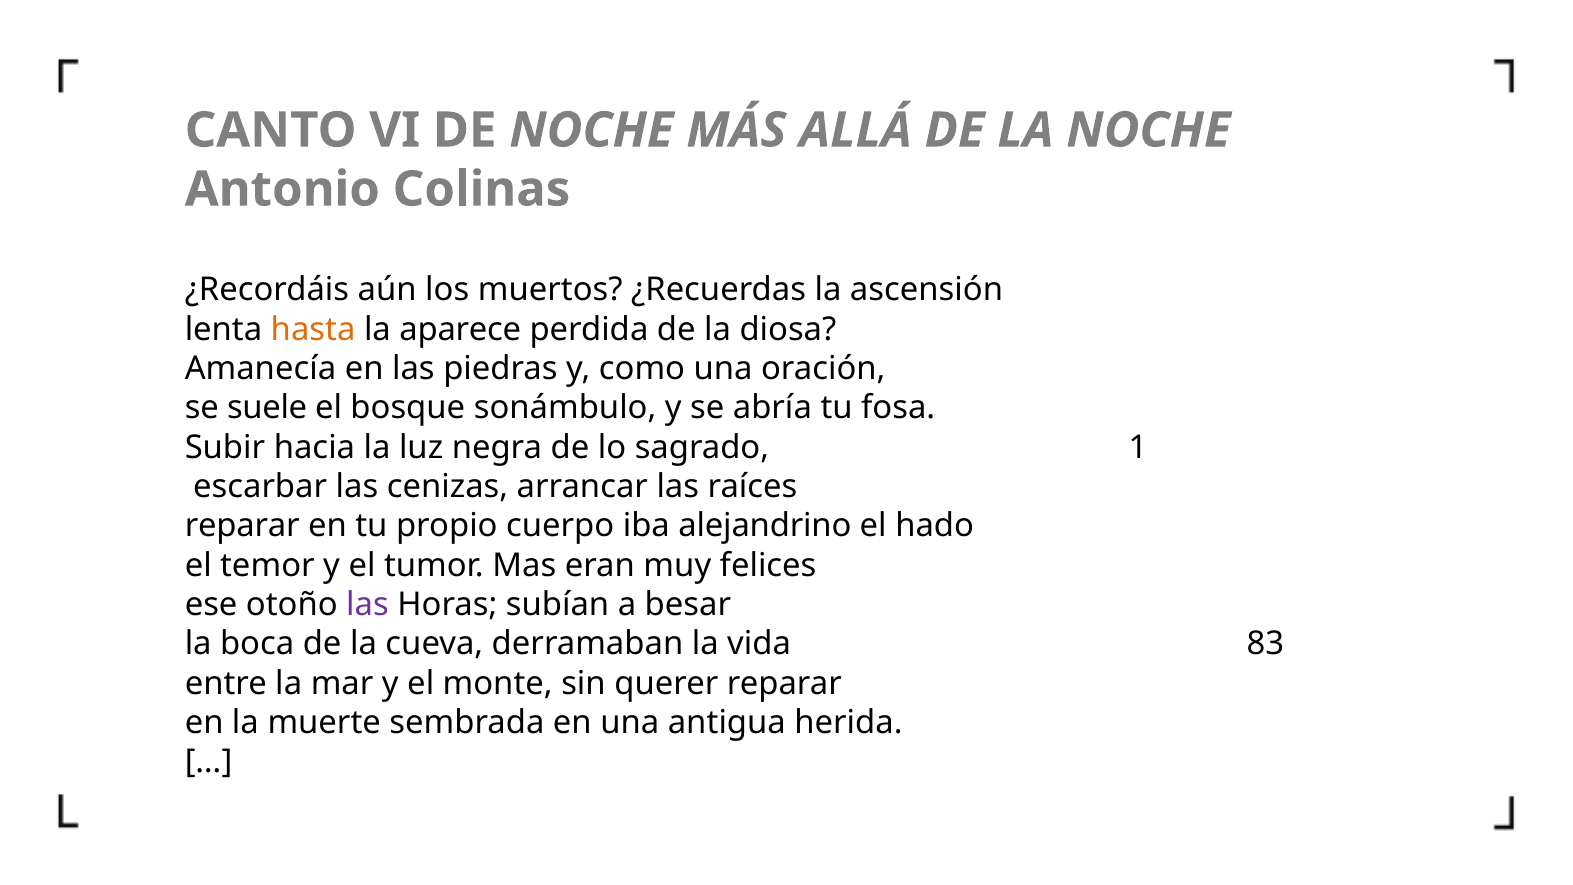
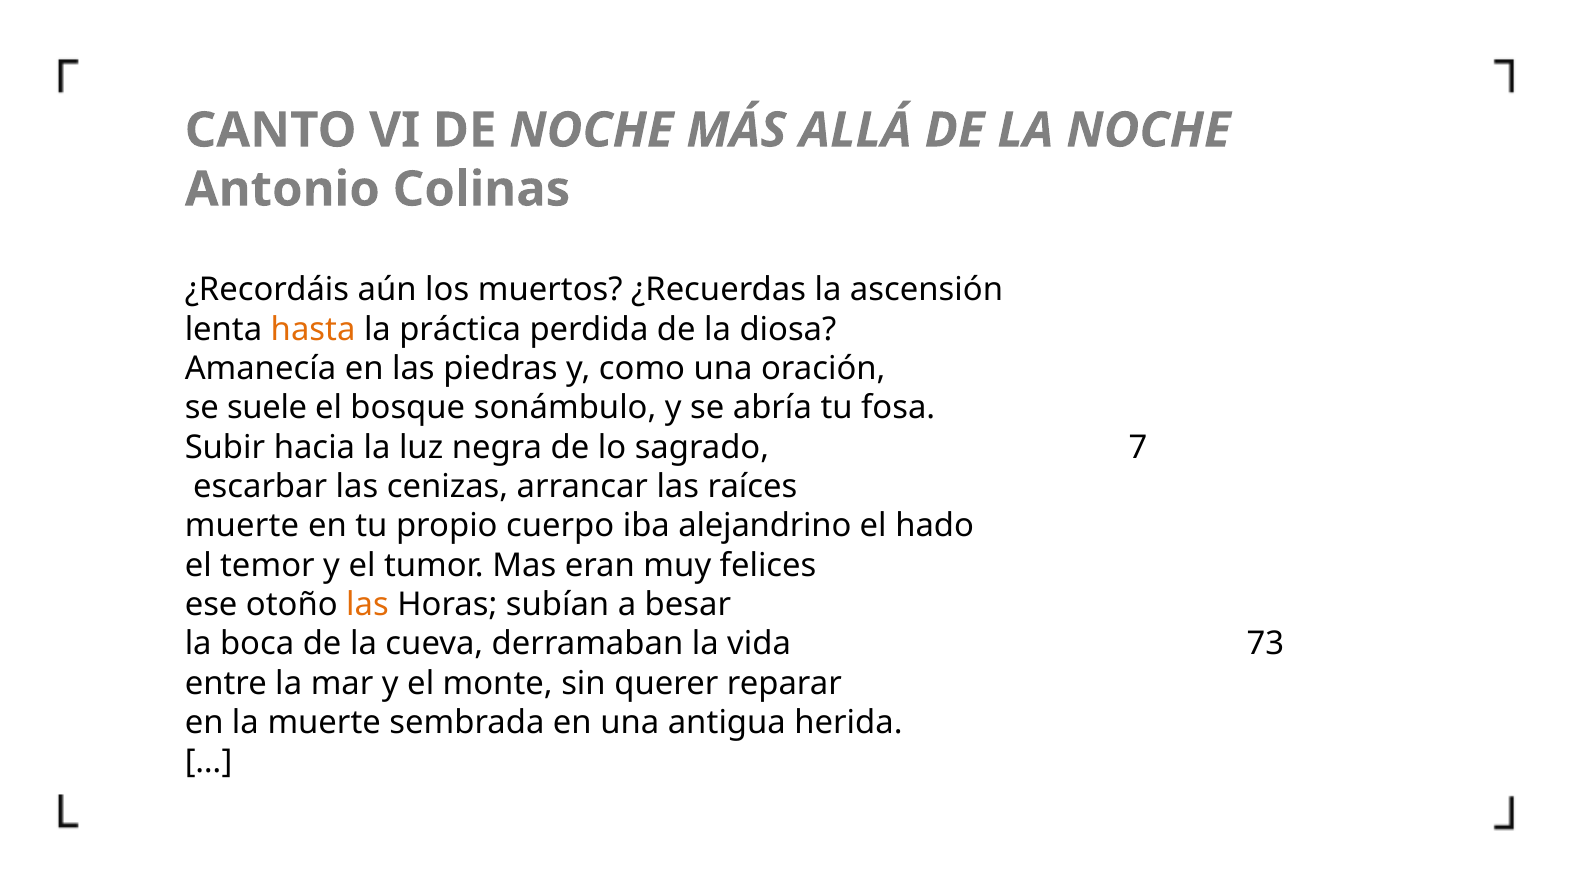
aparece: aparece -> práctica
1: 1 -> 7
reparar at (242, 526): reparar -> muerte
las at (368, 605) colour: purple -> orange
83: 83 -> 73
